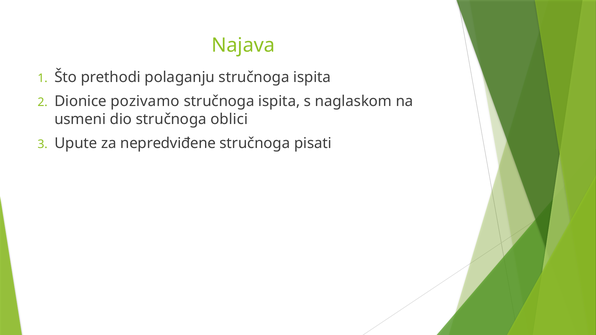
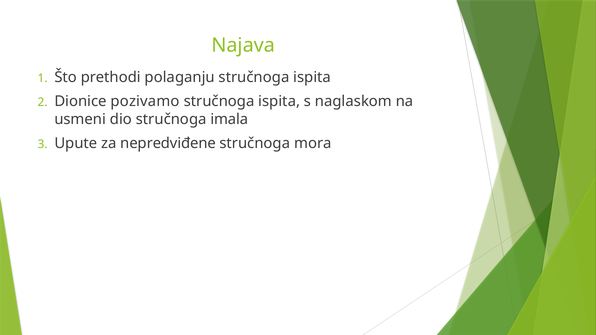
oblici: oblici -> imala
pisati: pisati -> mora
